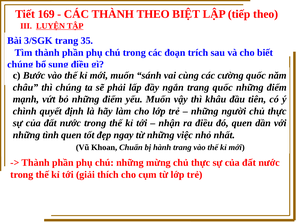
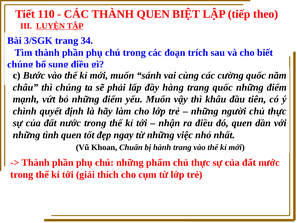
169: 169 -> 110
THÀNH THEO: THEO -> QUEN
35: 35 -> 34
ngắn: ngắn -> hàng
mừng: mừng -> phẩm
